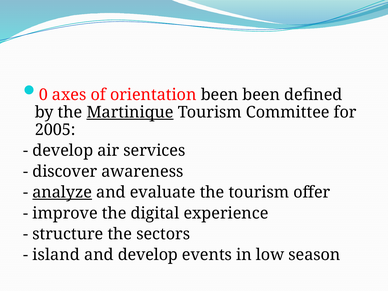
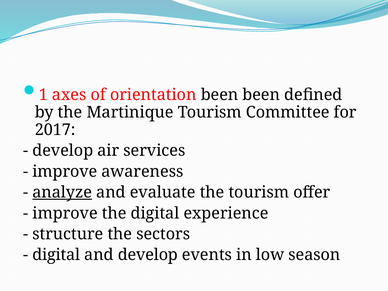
0: 0 -> 1
Martinique underline: present -> none
2005: 2005 -> 2017
discover at (65, 171): discover -> improve
island at (56, 255): island -> digital
